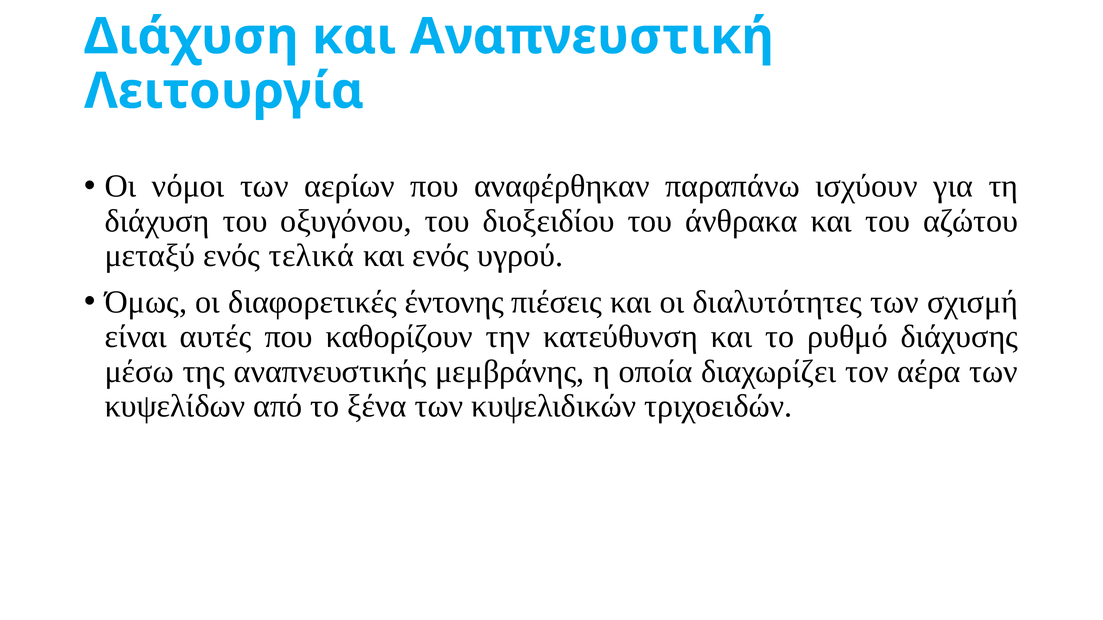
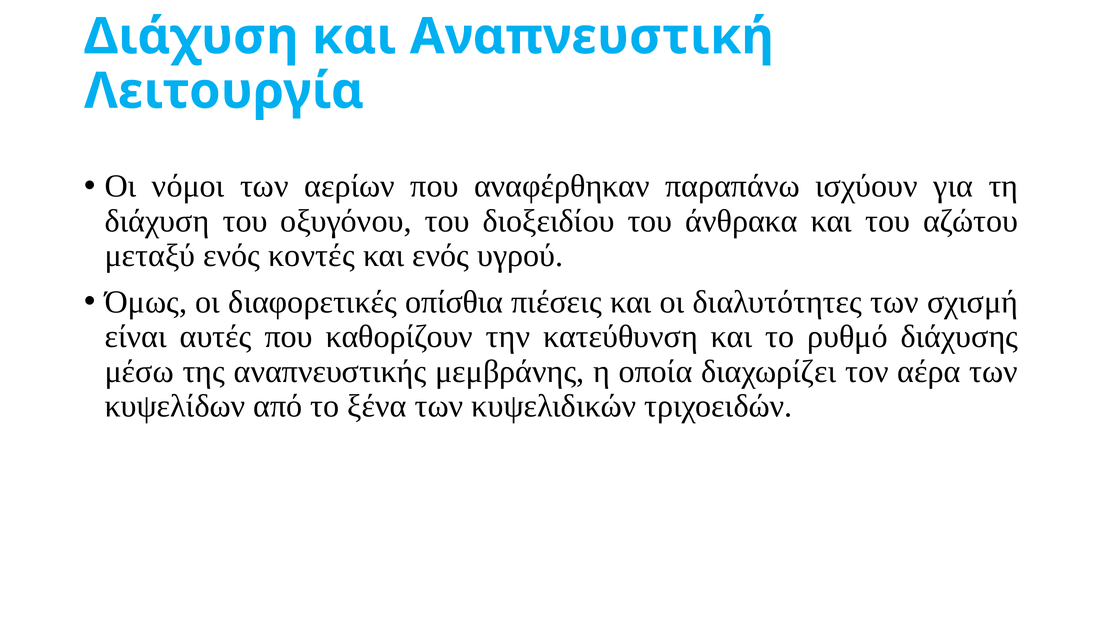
τελικά: τελικά -> κοντές
έντονης: έντονης -> οπίσθια
